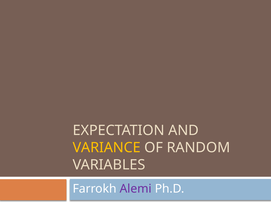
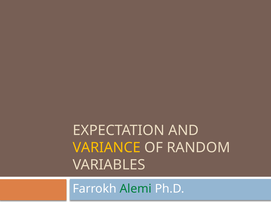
Alemi colour: purple -> green
